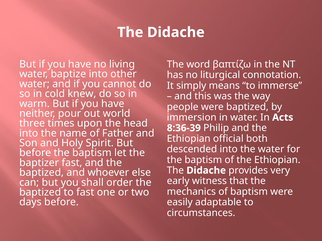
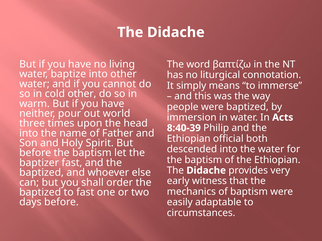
cold knew: knew -> other
8:36-39: 8:36-39 -> 8:40-39
